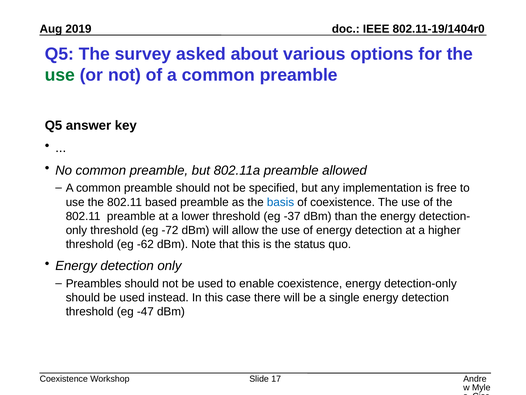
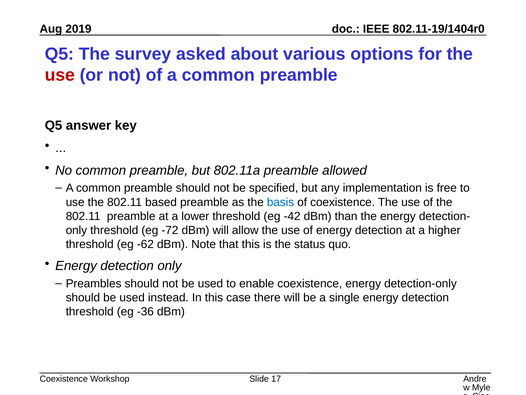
use at (60, 75) colour: green -> red
-37: -37 -> -42
-47: -47 -> -36
